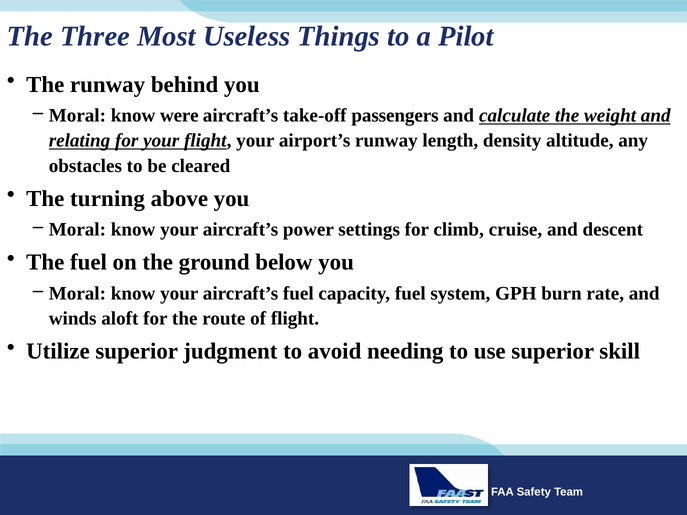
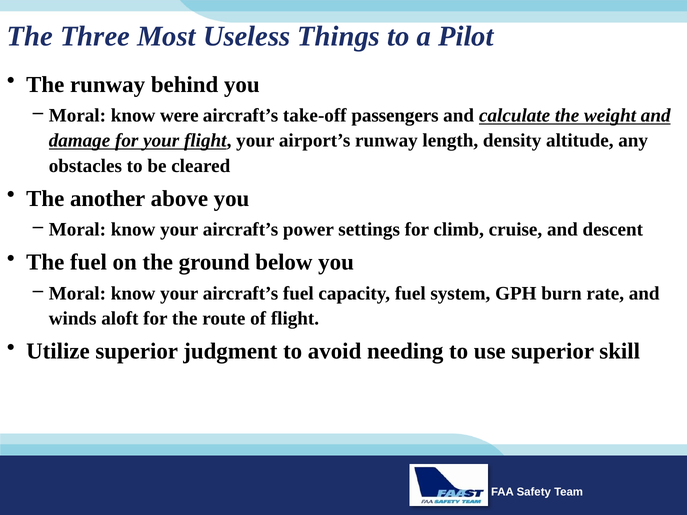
relating: relating -> damage
turning: turning -> another
